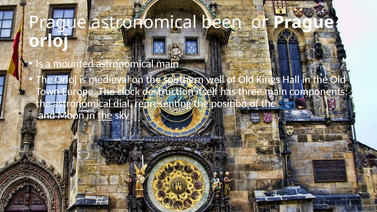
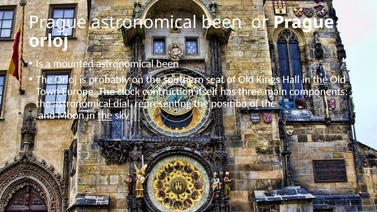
main at (167, 64): main -> been
medieval: medieval -> probably
well: well -> seat
the at (320, 80) underline: none -> present
destruction: destruction -> contruction
